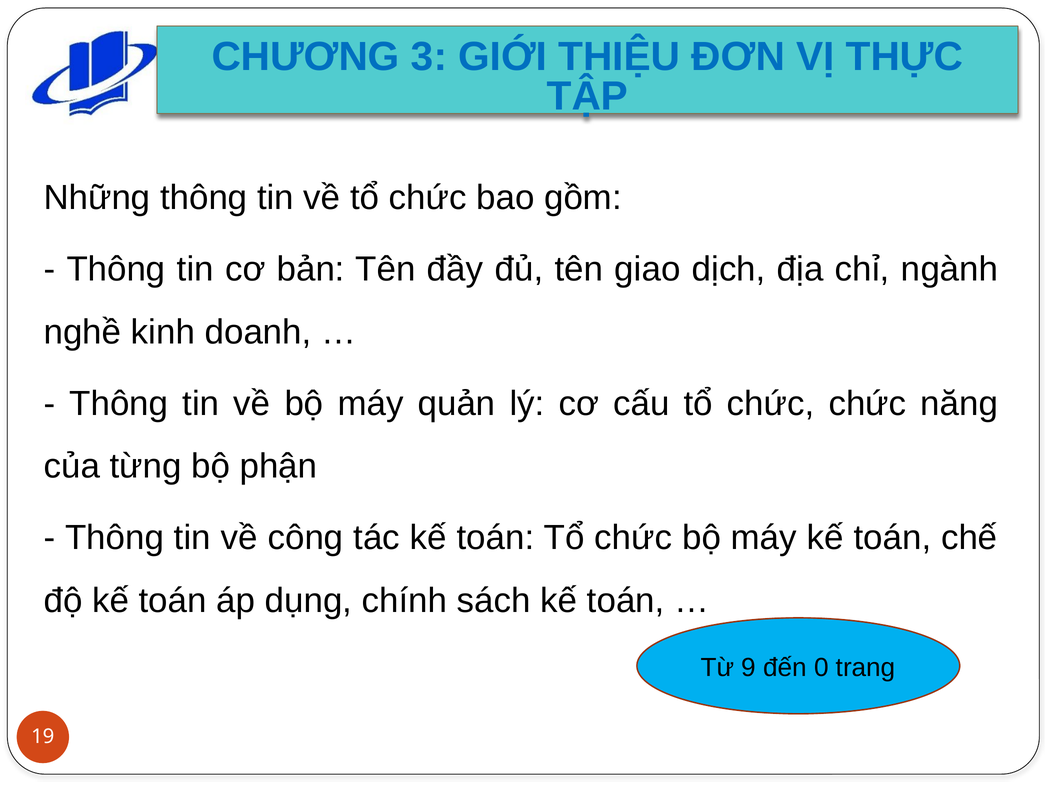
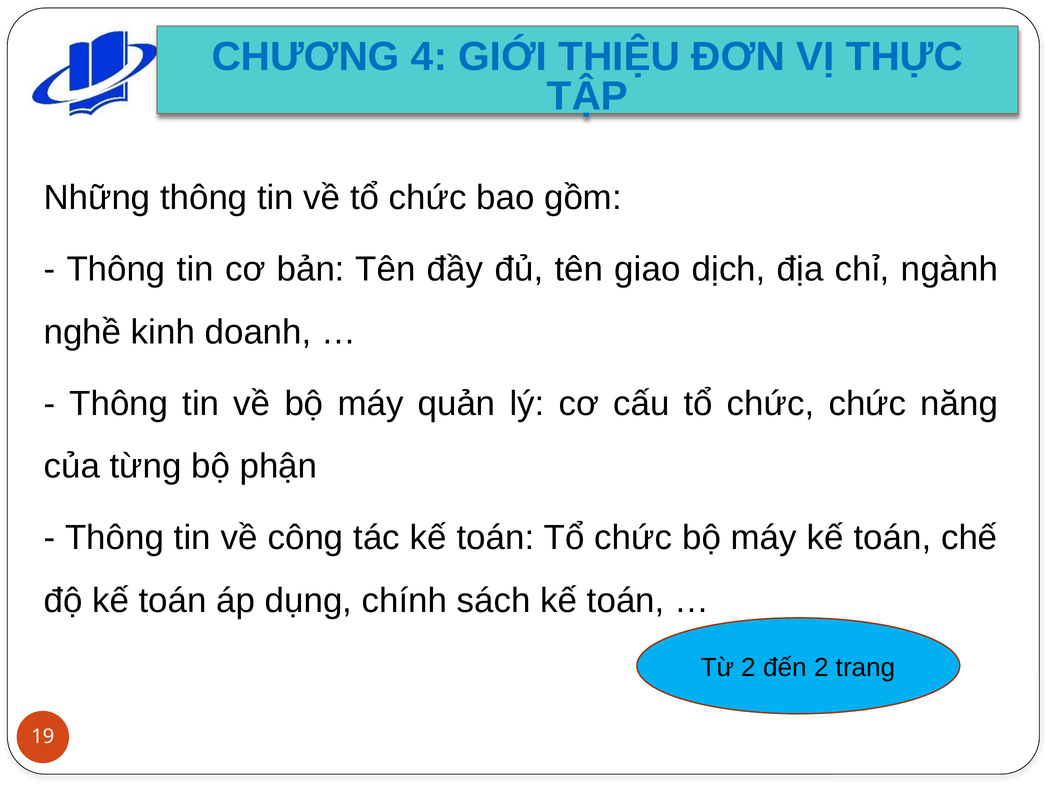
3: 3 -> 4
Từ 9: 9 -> 2
đến 0: 0 -> 2
